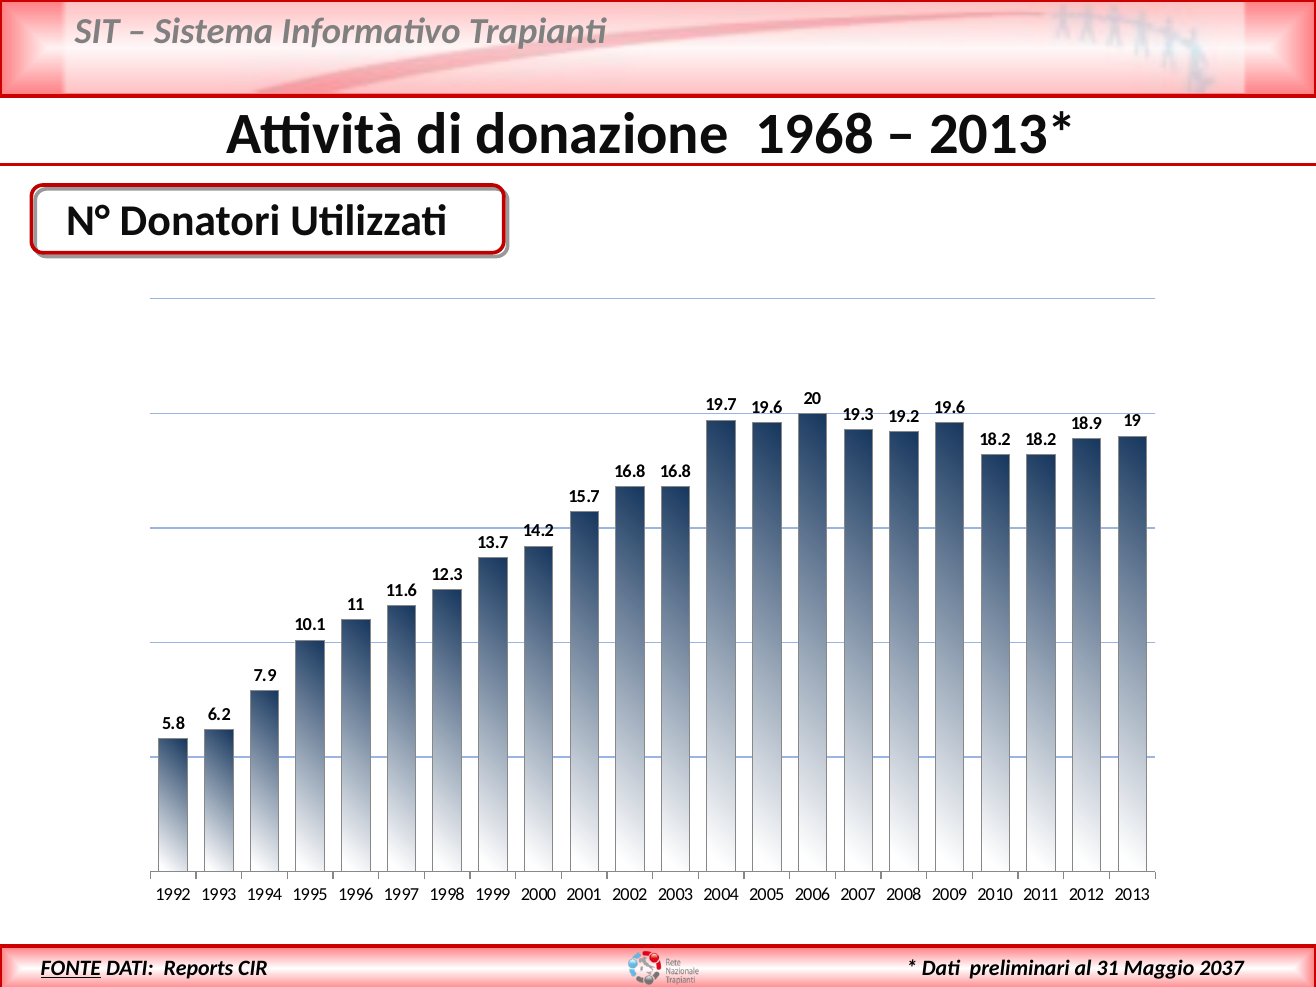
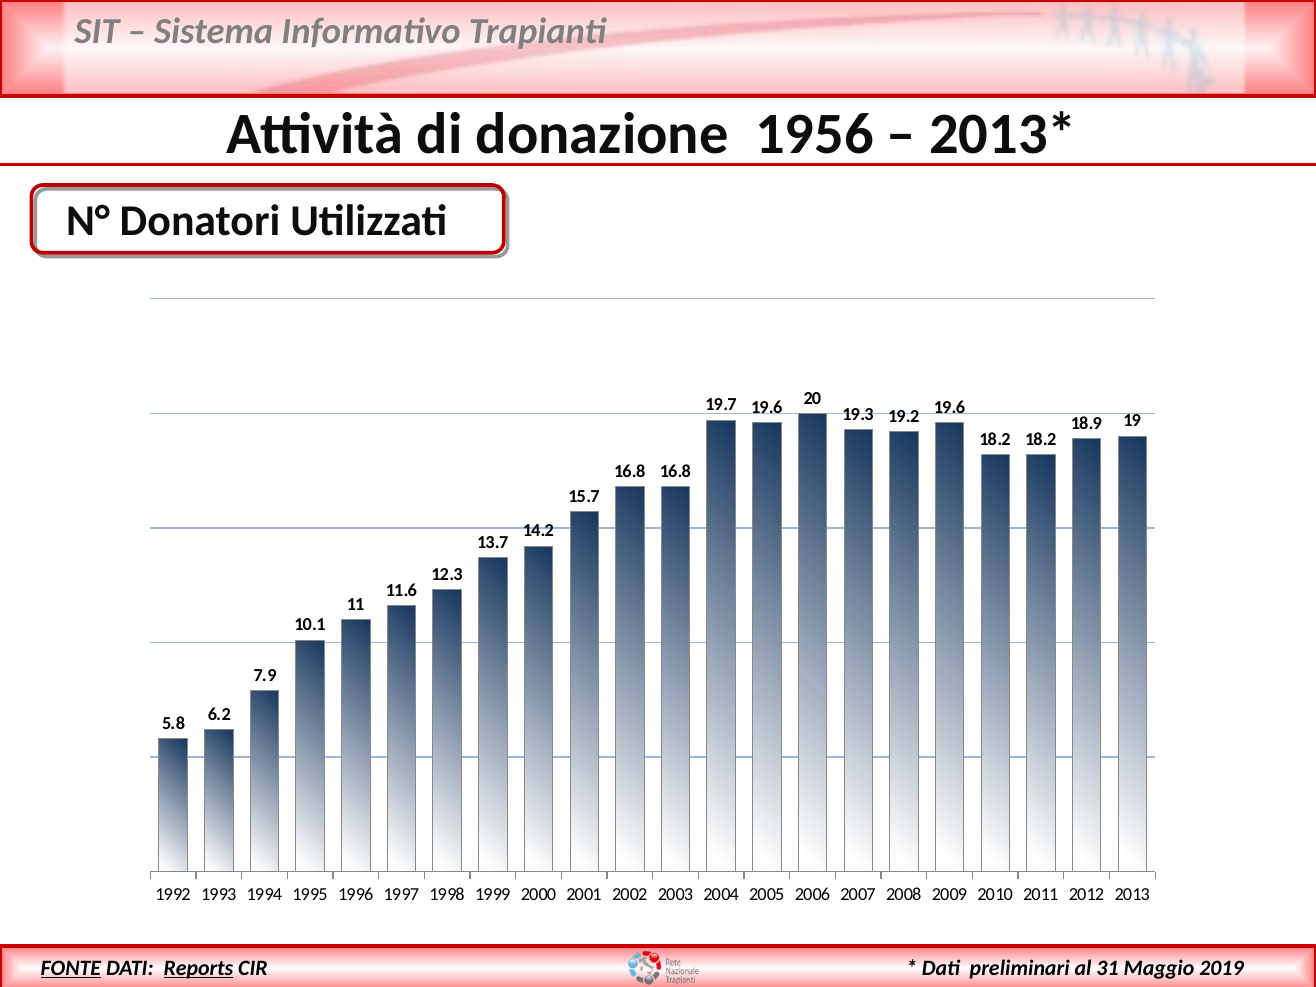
1968: 1968 -> 1956
2037: 2037 -> 2019
Reports underline: none -> present
